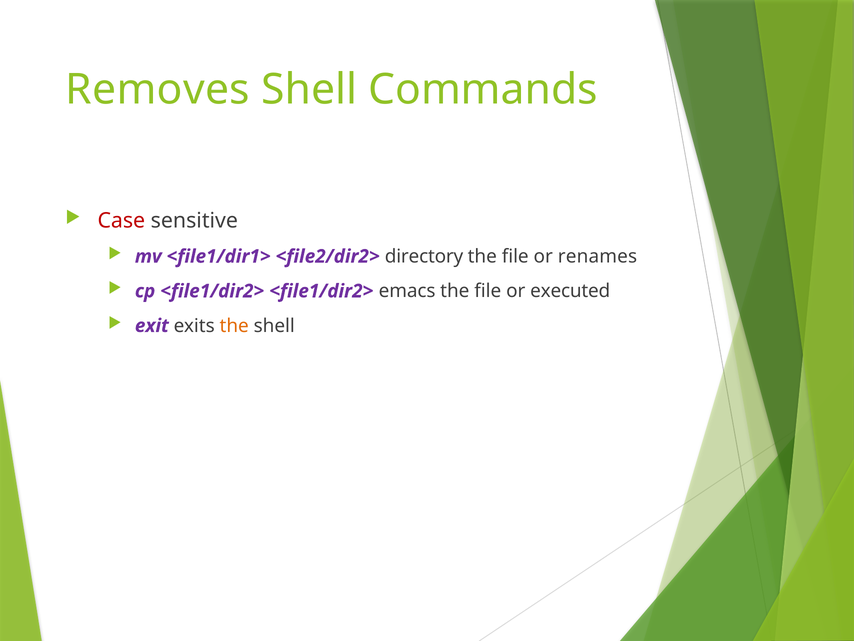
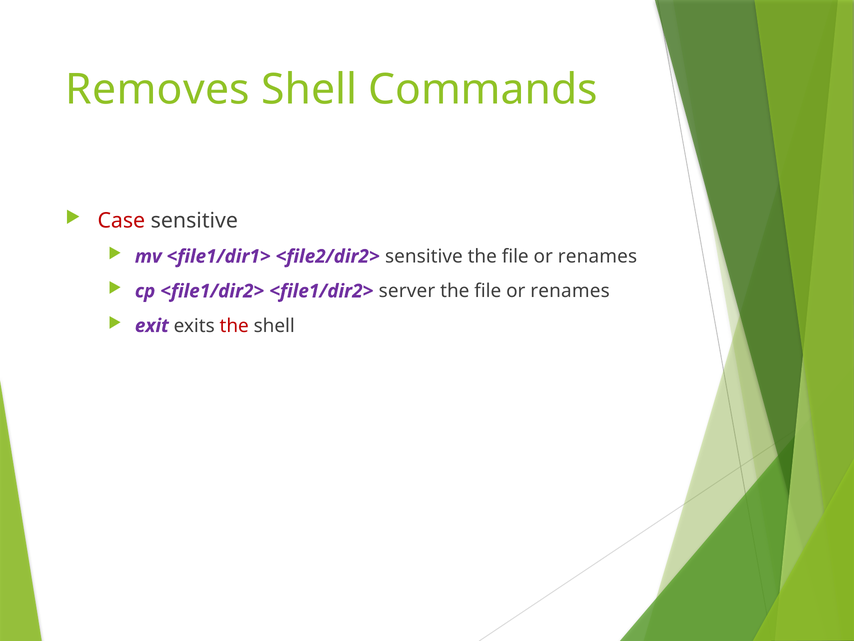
<file2/dir2> directory: directory -> sensitive
emacs: emacs -> server
executed at (570, 291): executed -> renames
the at (234, 326) colour: orange -> red
